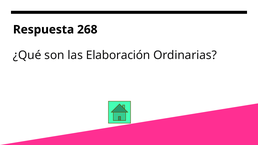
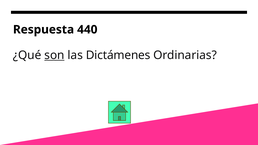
268: 268 -> 440
son underline: none -> present
Elaboración: Elaboración -> Dictámenes
